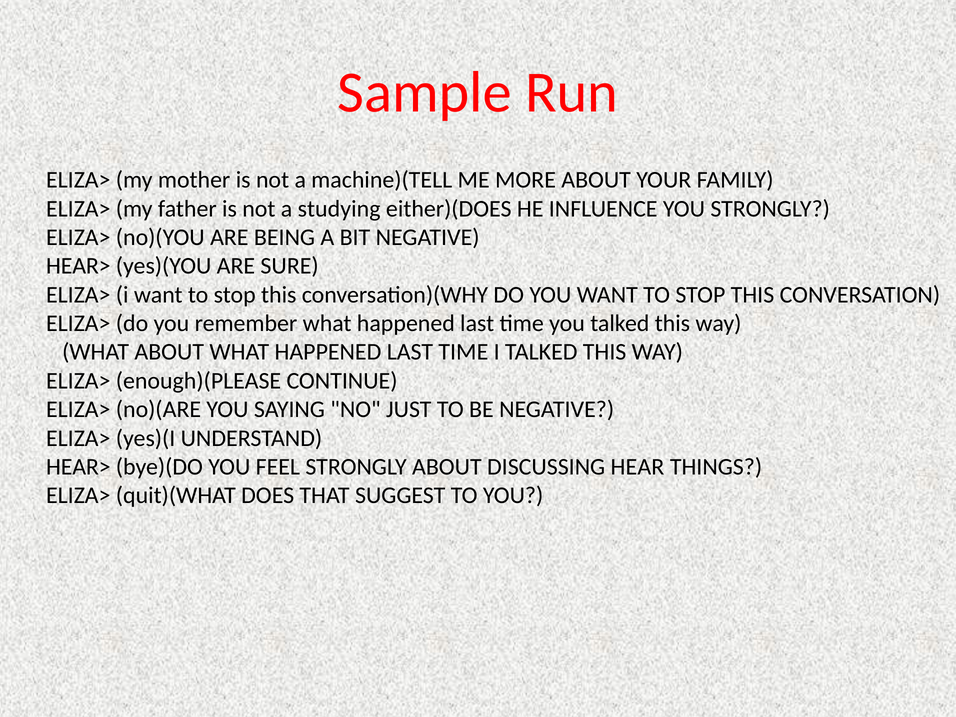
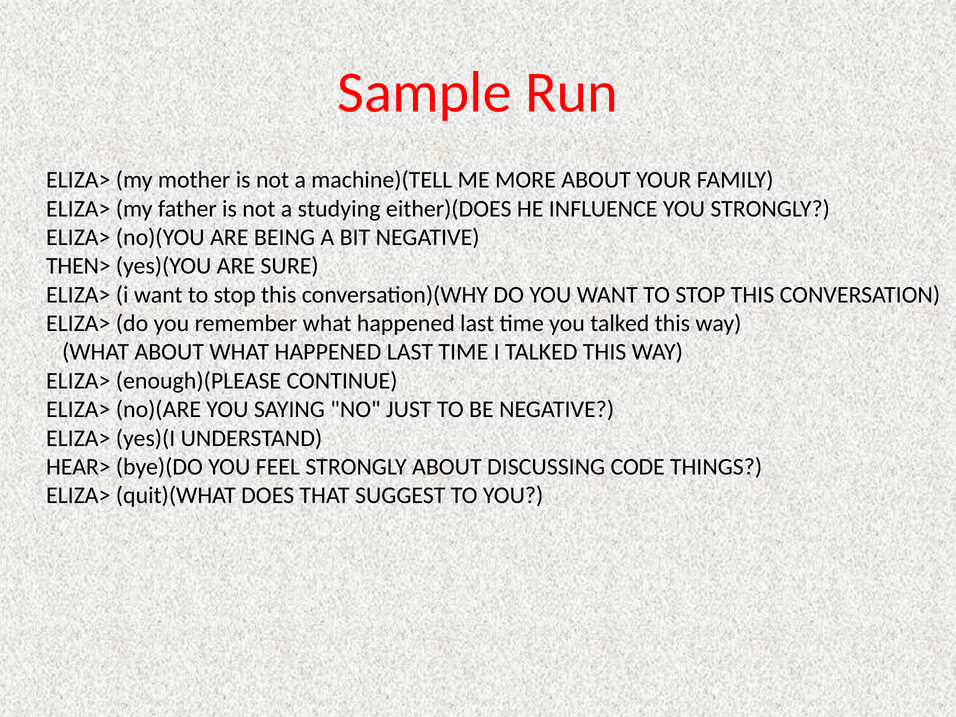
HEAR> at (78, 266): HEAR> -> THEN>
HEAR: HEAR -> CODE
